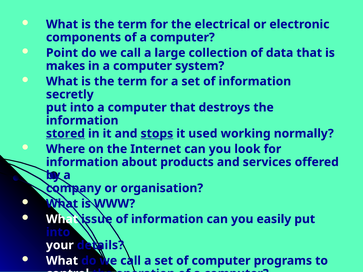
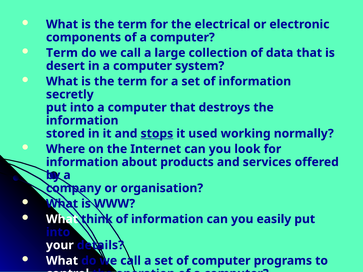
Point at (62, 53): Point -> Term
makes: makes -> desert
stored underline: present -> none
issue: issue -> think
